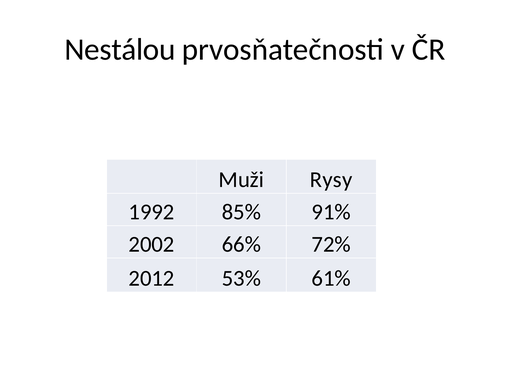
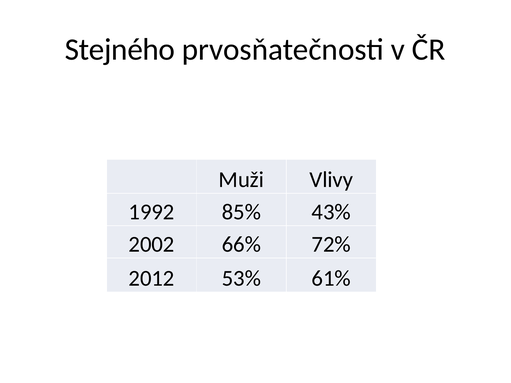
Nestálou: Nestálou -> Stejného
Rysy: Rysy -> Vlivy
91%: 91% -> 43%
